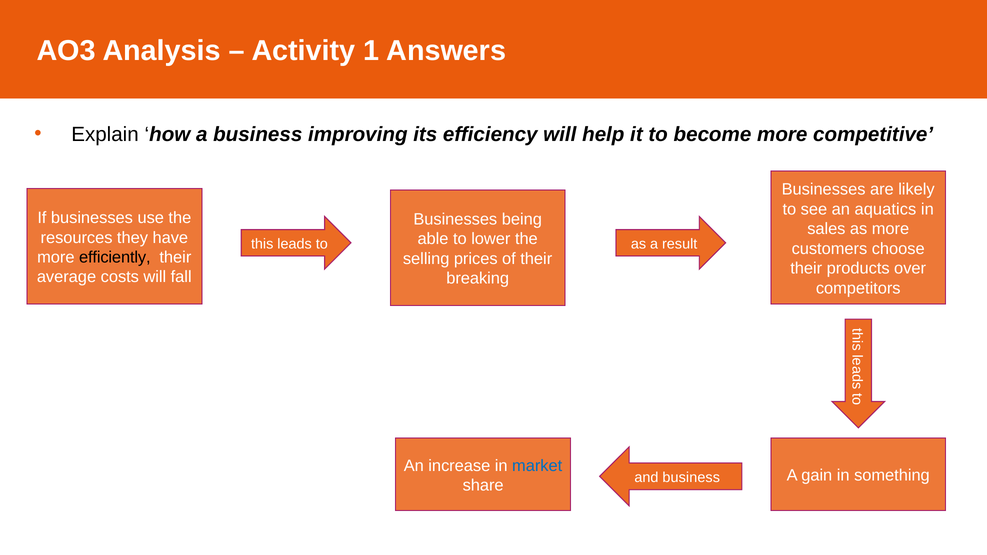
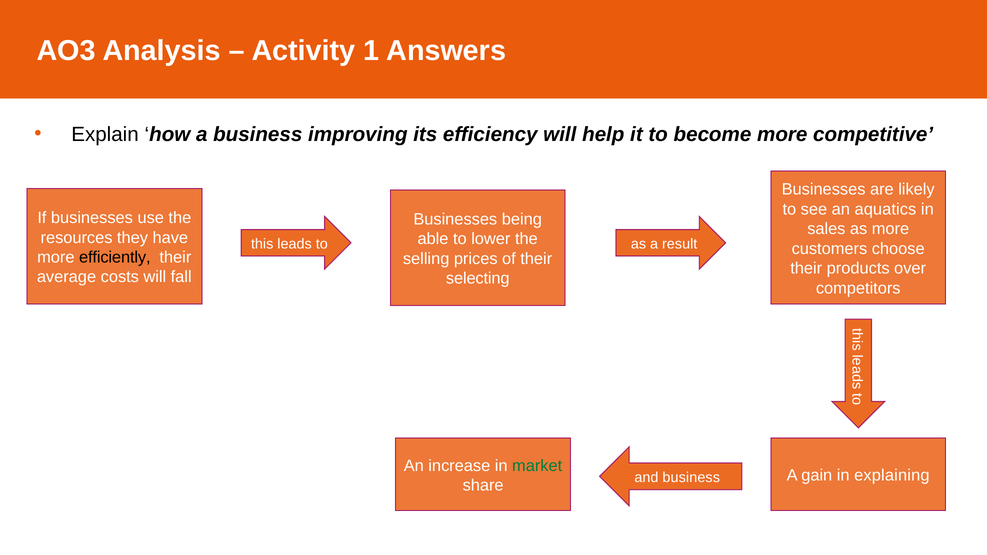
breaking: breaking -> selecting
market colour: blue -> green
something: something -> explaining
